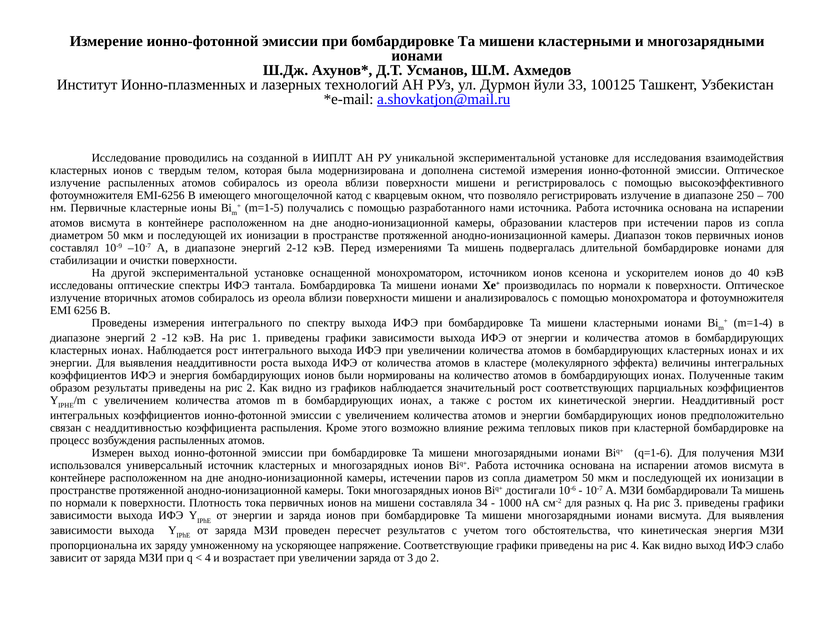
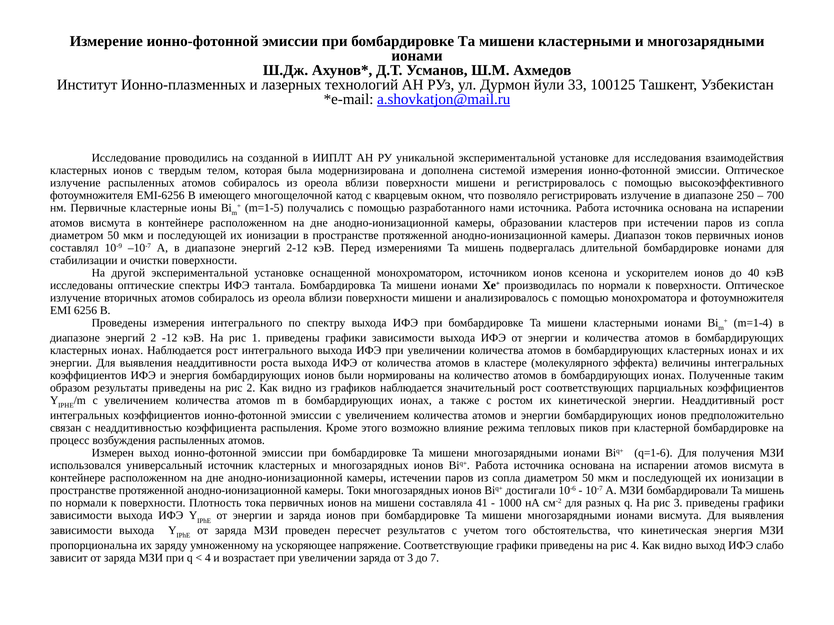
34: 34 -> 41
до 2: 2 -> 7
